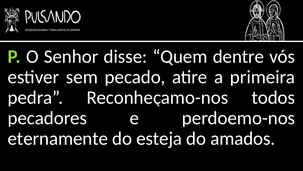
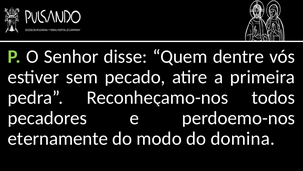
esteja: esteja -> modo
amados: amados -> domina
